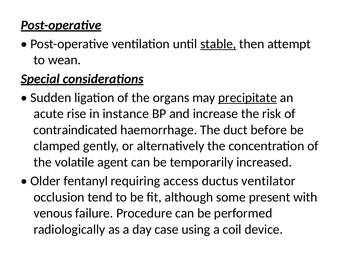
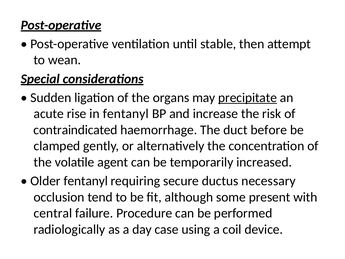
stable underline: present -> none
in instance: instance -> fentanyl
access: access -> secure
ventilator: ventilator -> necessary
venous: venous -> central
